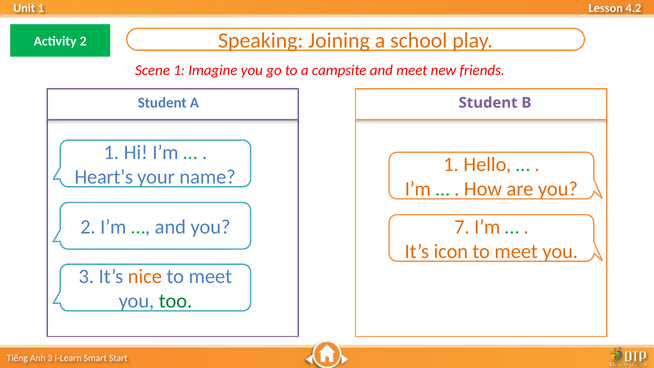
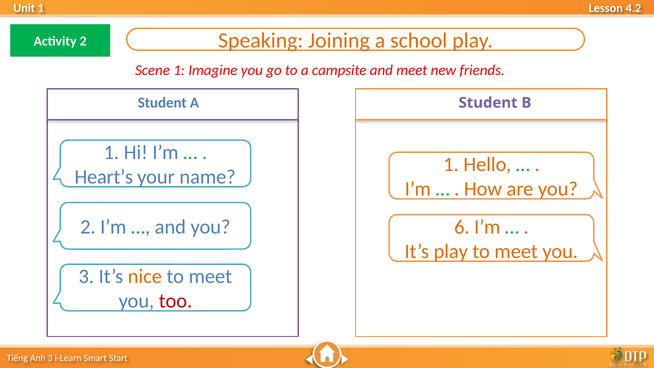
7: 7 -> 6
It’s icon: icon -> play
too colour: green -> red
